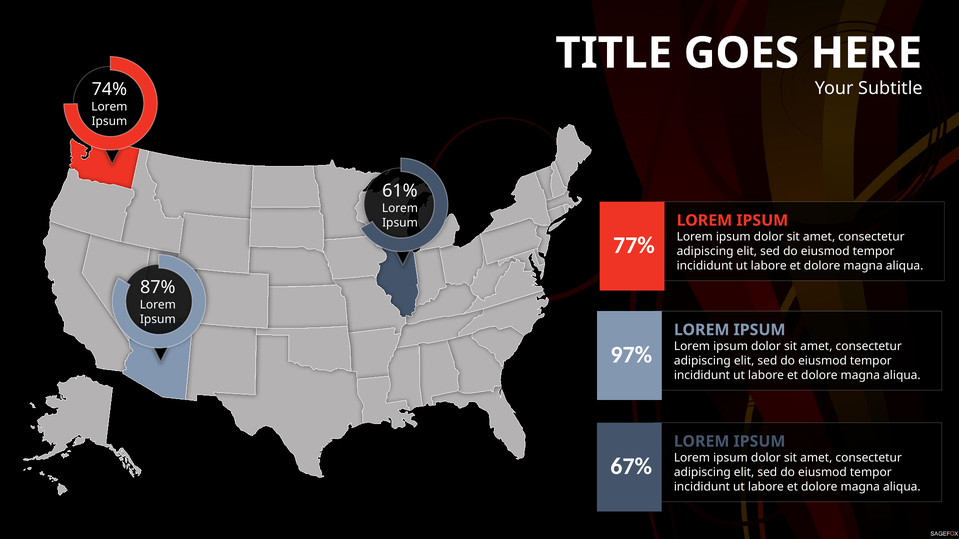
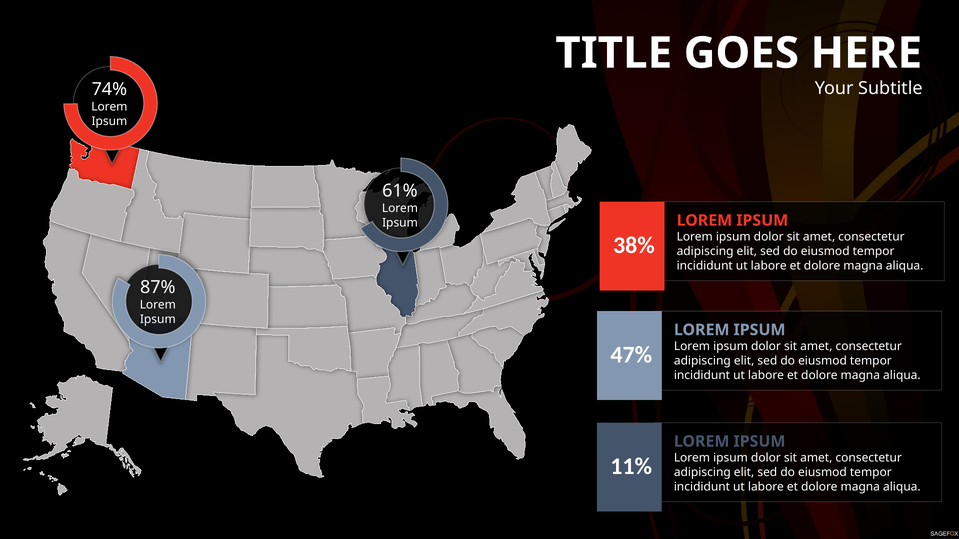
77%: 77% -> 38%
97%: 97% -> 47%
67%: 67% -> 11%
